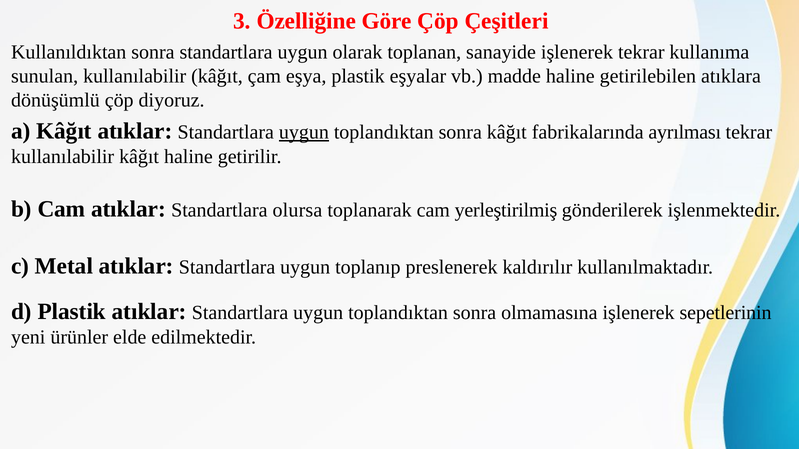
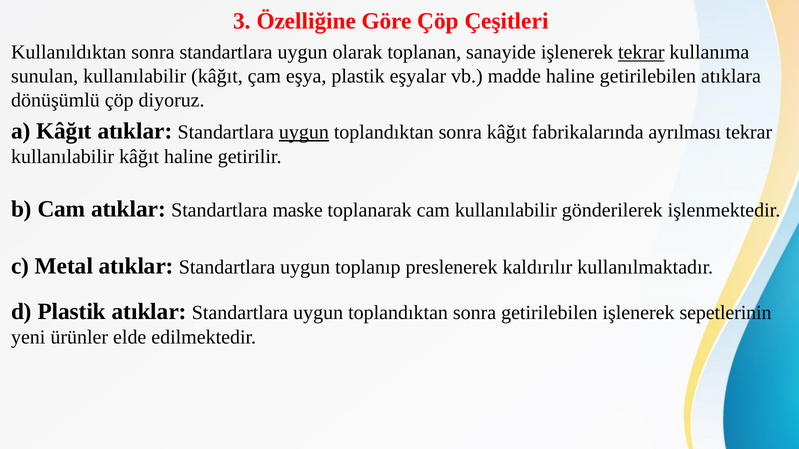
tekrar at (641, 52) underline: none -> present
olursa: olursa -> maske
cam yerleştirilmiş: yerleştirilmiş -> kullanılabilir
sonra olmamasına: olmamasına -> getirilebilen
